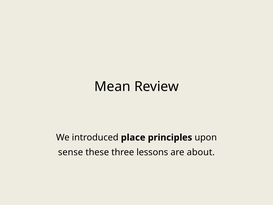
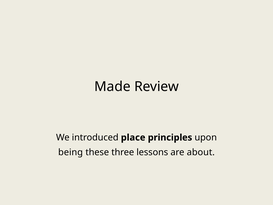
Mean: Mean -> Made
sense: sense -> being
